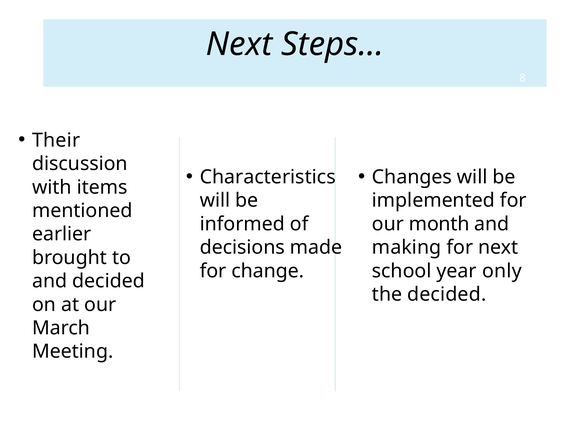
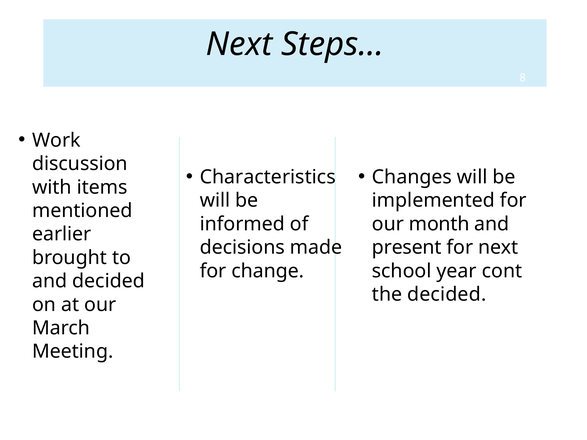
Their: Their -> Work
making: making -> present
only: only -> cont
